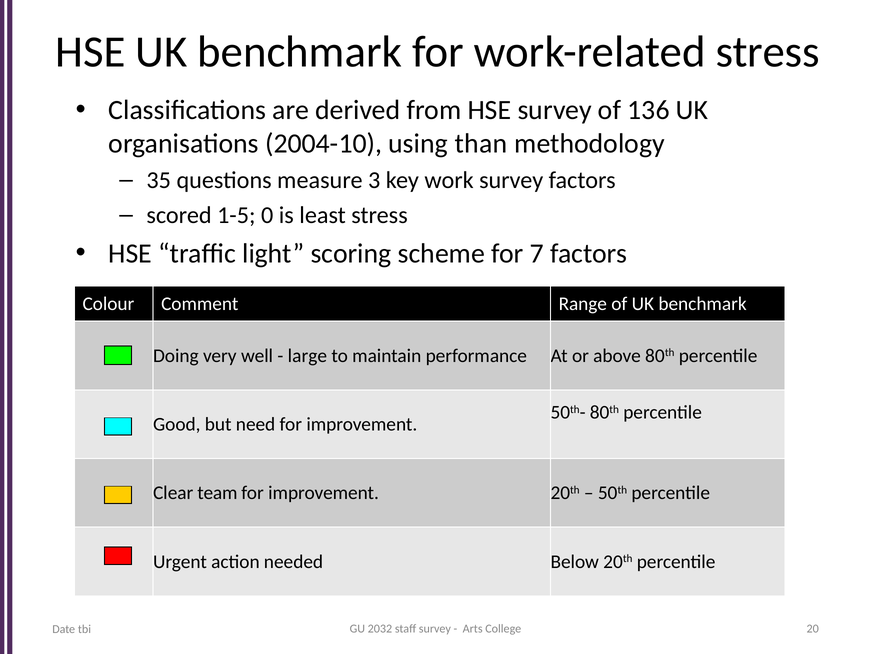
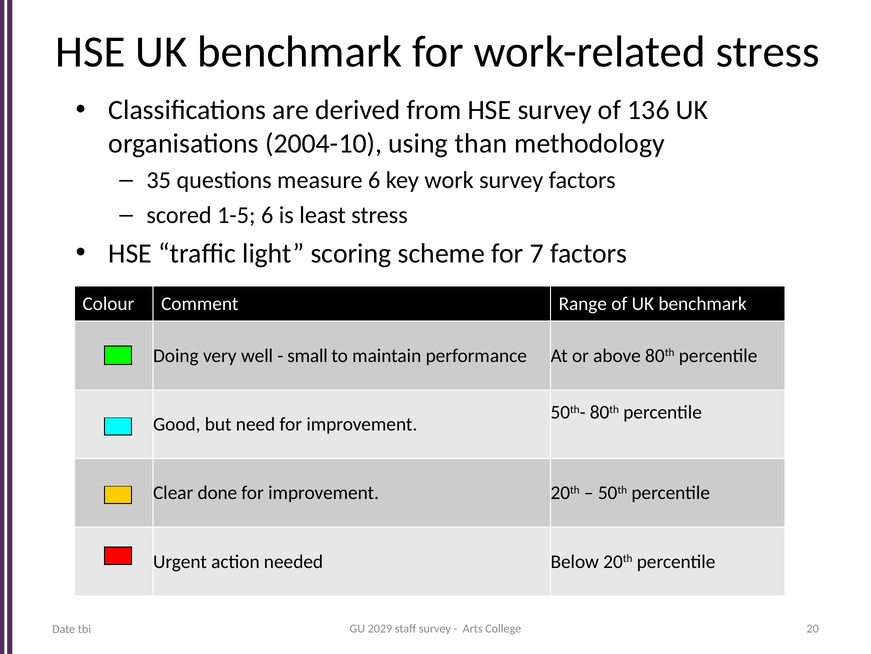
measure 3: 3 -> 6
1-5 0: 0 -> 6
large: large -> small
team: team -> done
2032: 2032 -> 2029
